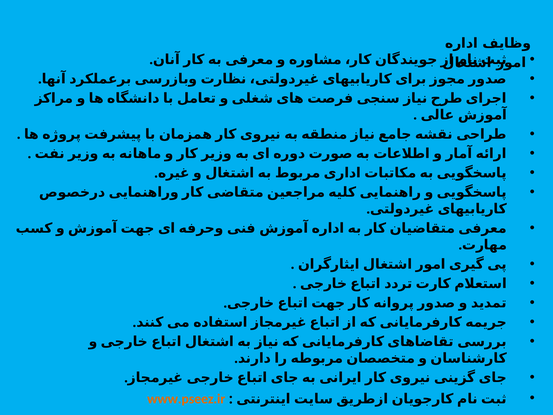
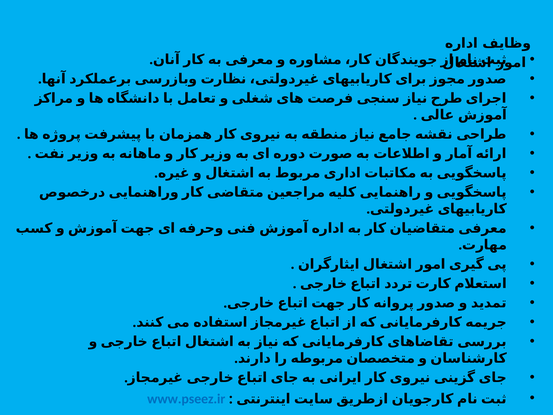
www.pseez.ir colour: orange -> blue
